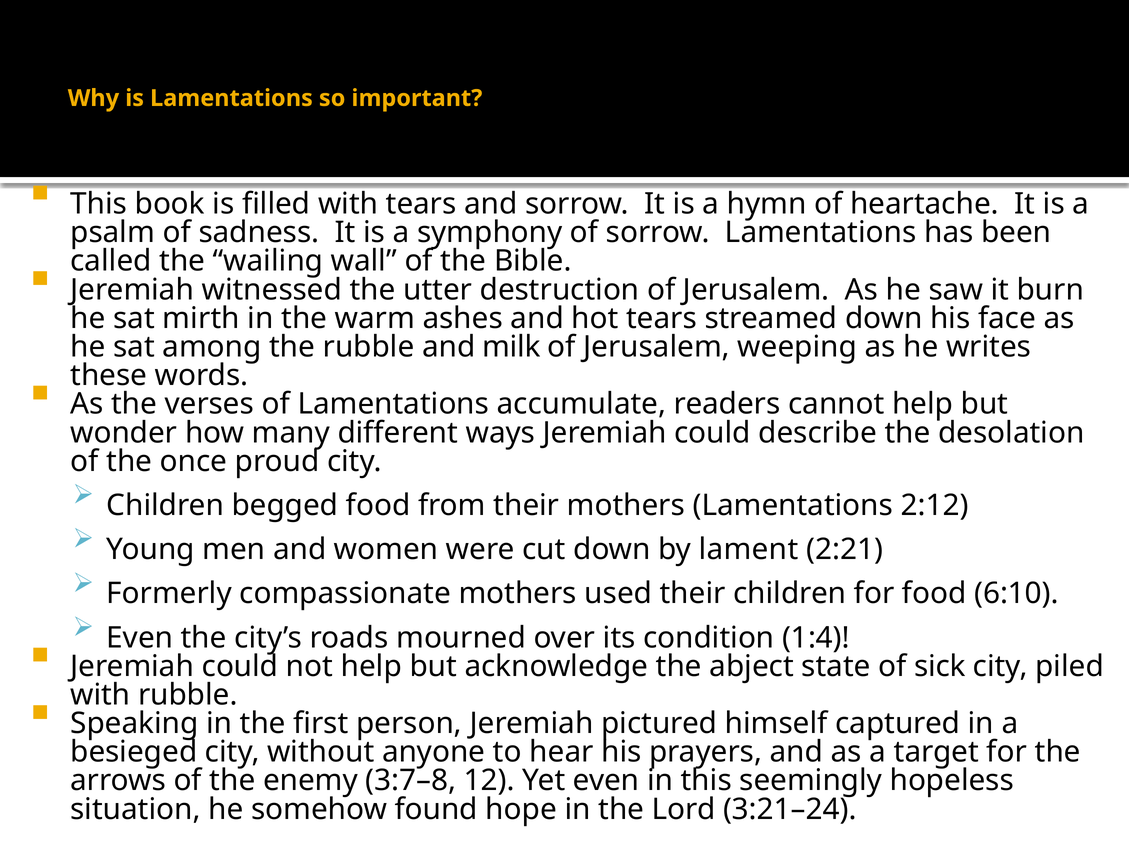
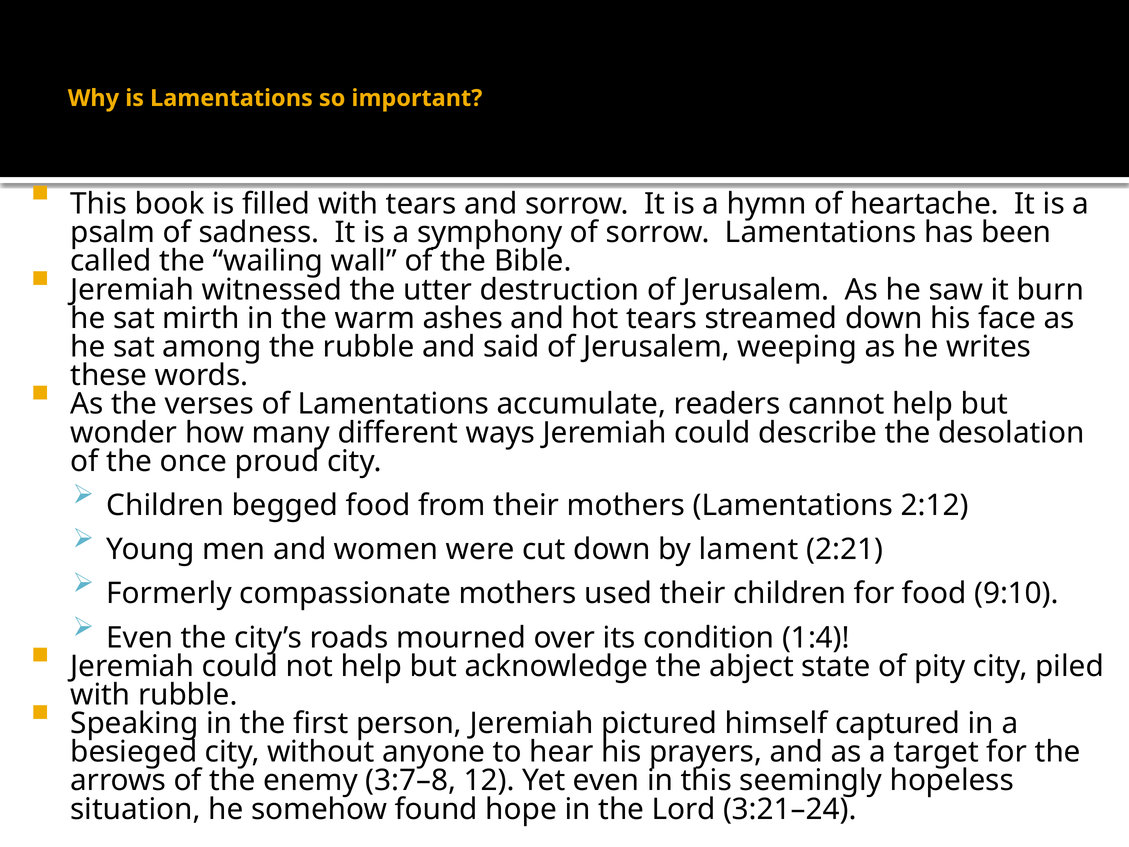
milk: milk -> said
6:10: 6:10 -> 9:10
sick: sick -> pity
